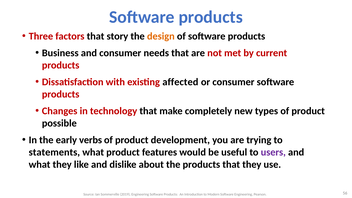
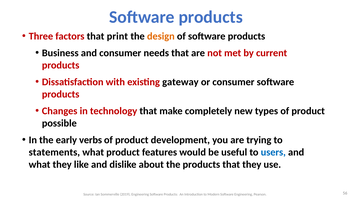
story: story -> print
affected: affected -> gateway
users colour: purple -> blue
